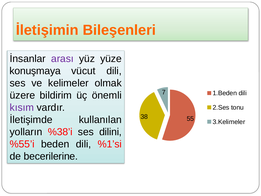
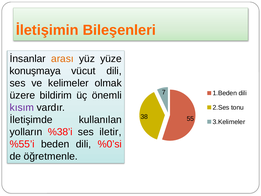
arası colour: purple -> orange
dilini: dilini -> iletir
%1’si: %1’si -> %0’si
becerilerine: becerilerine -> öğretmenle
